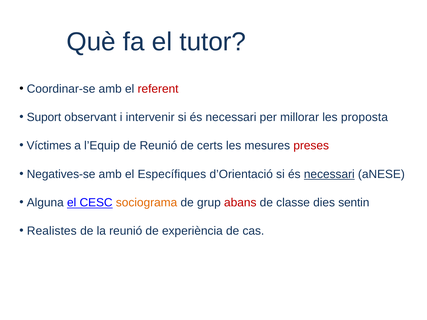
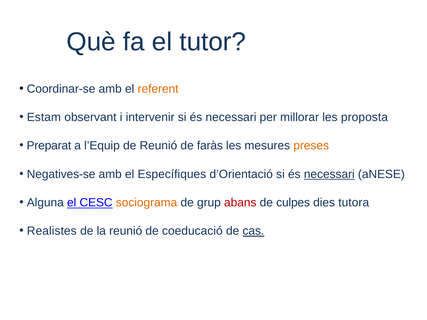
referent colour: red -> orange
Suport: Suport -> Estam
Víctimes: Víctimes -> Preparat
certs: certs -> faràs
preses colour: red -> orange
classe: classe -> culpes
sentin: sentin -> tutora
experiència: experiència -> coeducació
cas underline: none -> present
